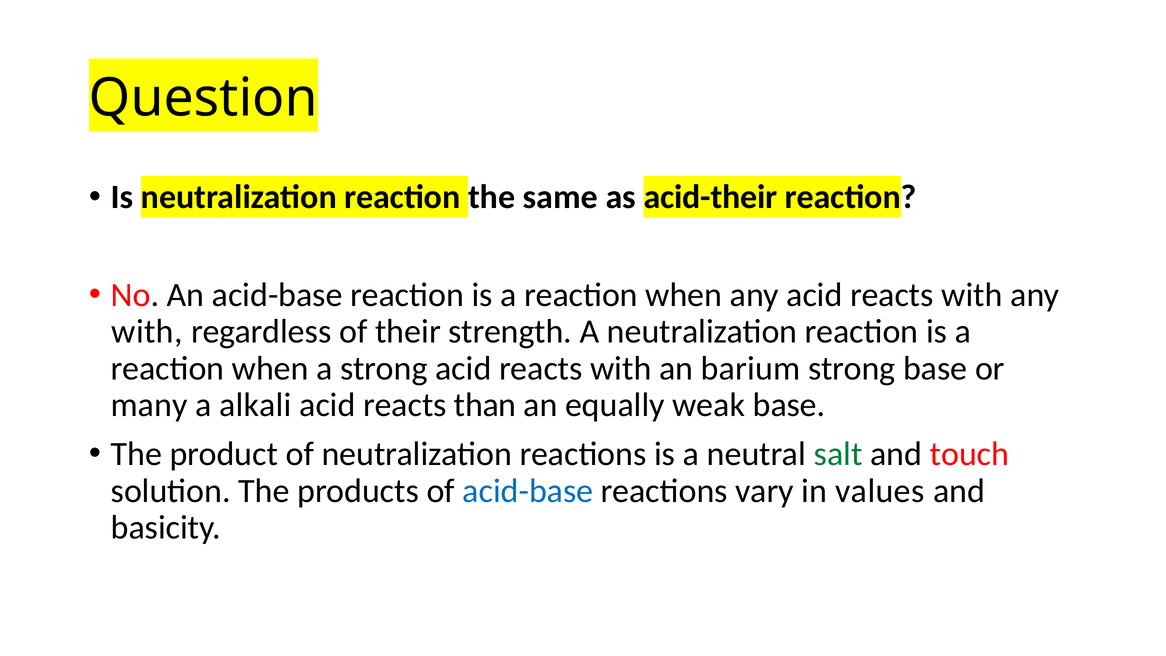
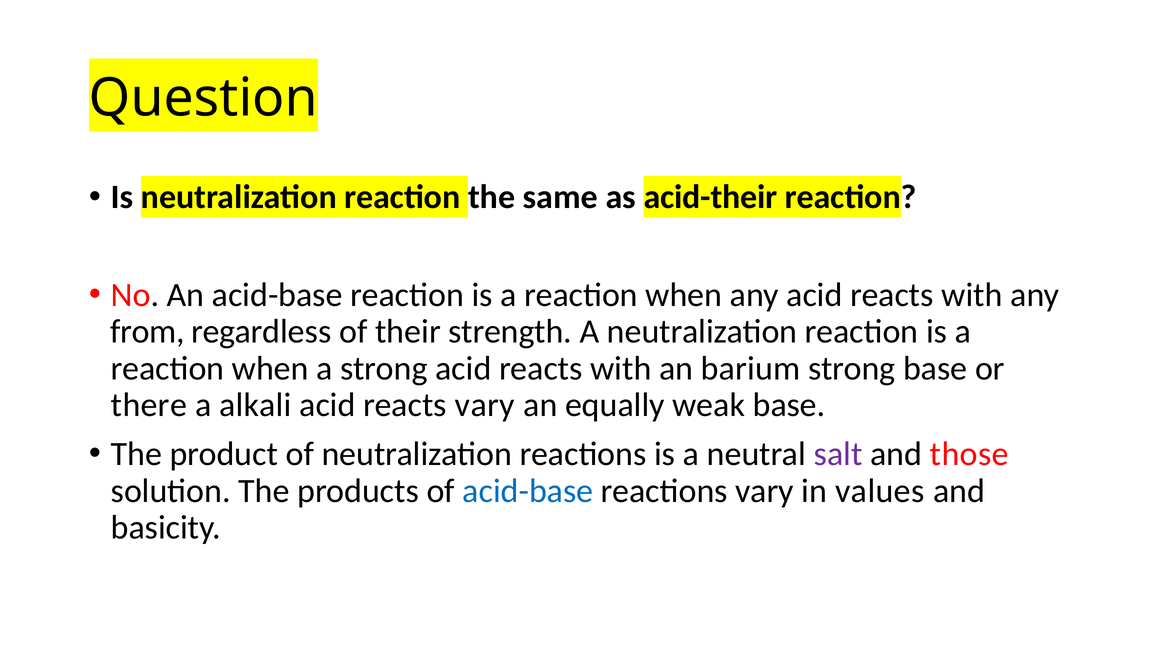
with at (147, 332): with -> from
many: many -> there
reacts than: than -> vary
salt colour: green -> purple
touch: touch -> those
